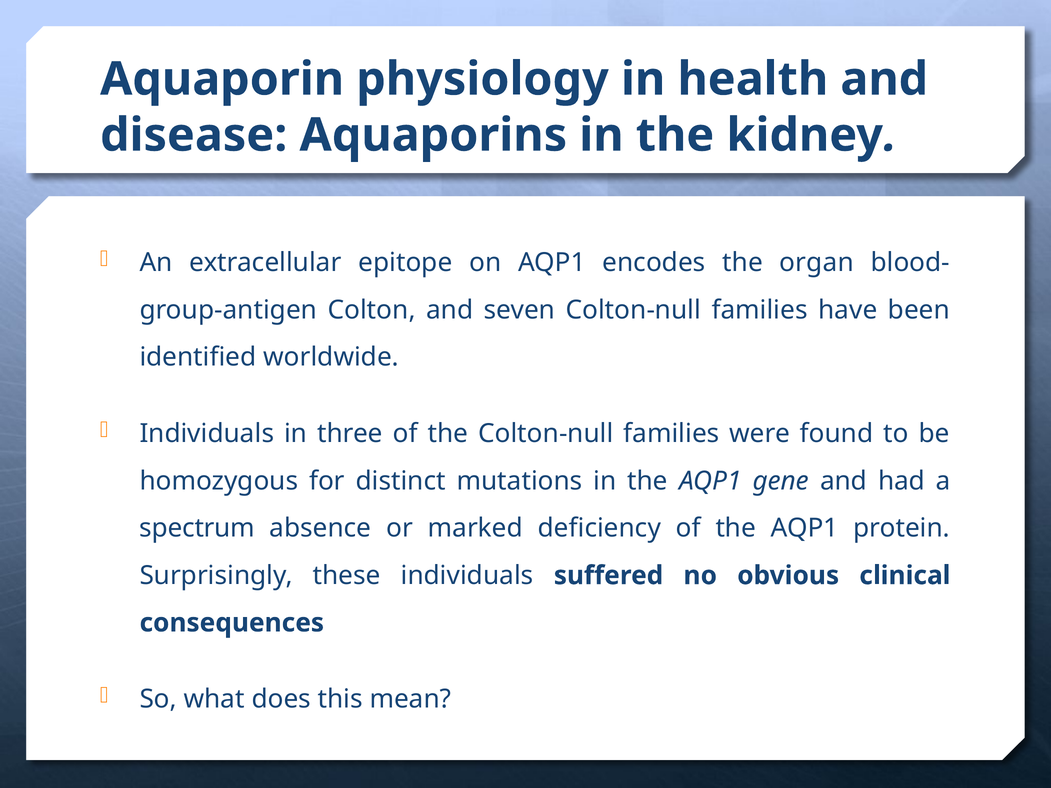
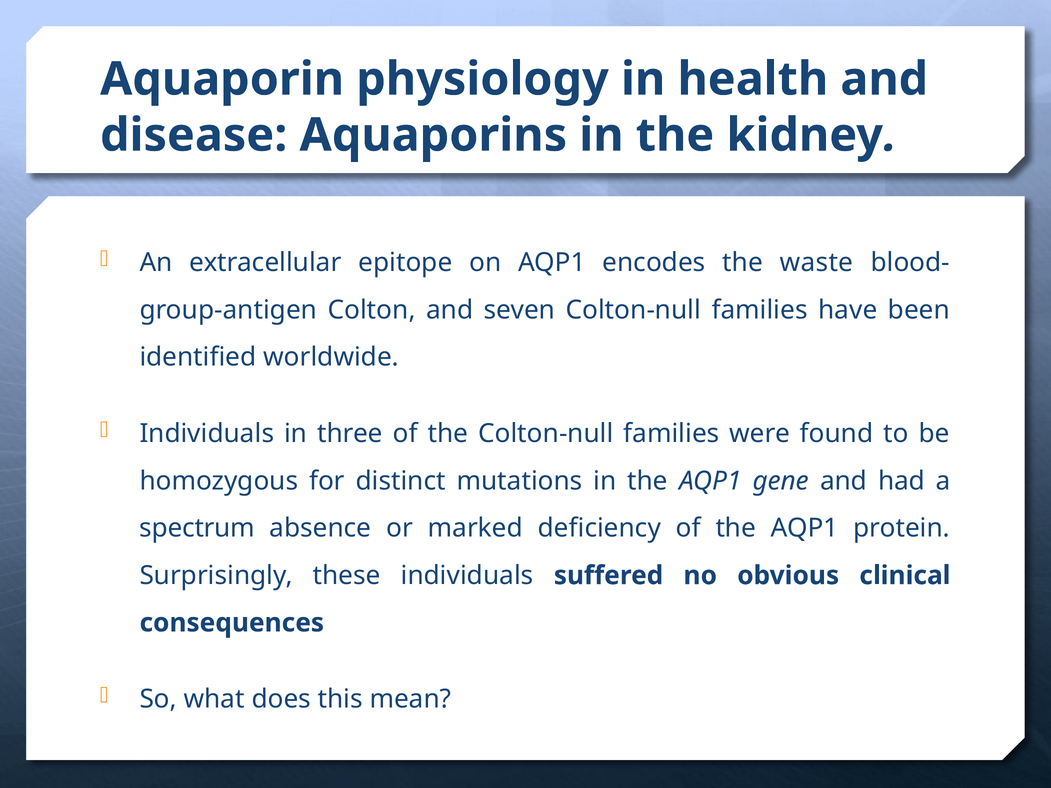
organ: organ -> waste
